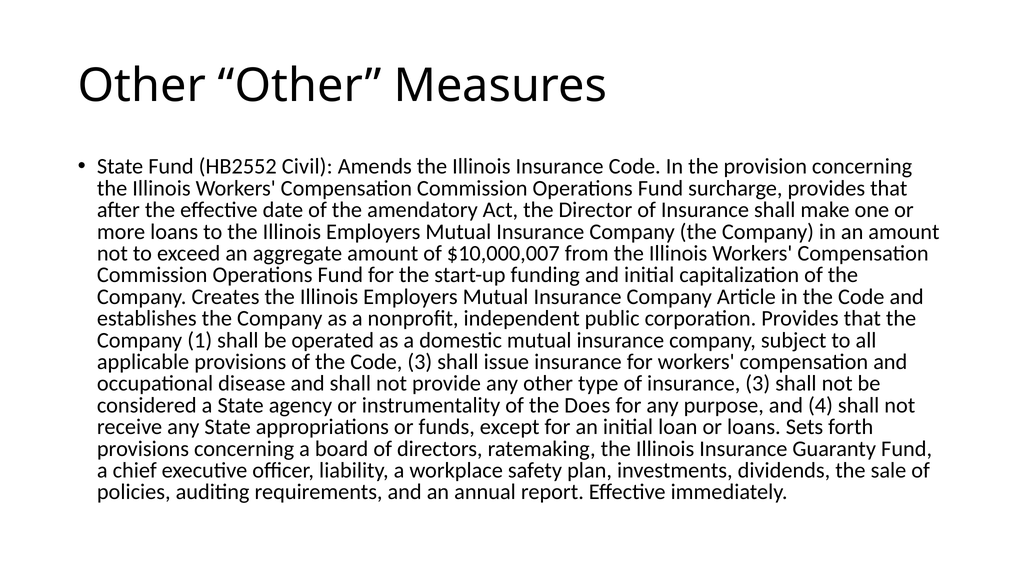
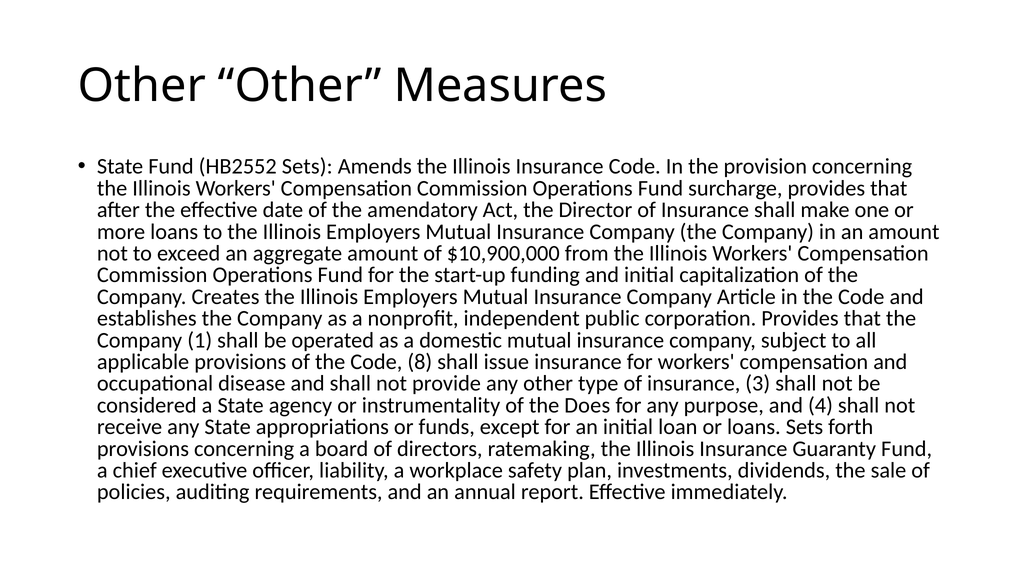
HB2552 Civil: Civil -> Sets
$10,000,007: $10,000,007 -> $10,900,000
Code 3: 3 -> 8
